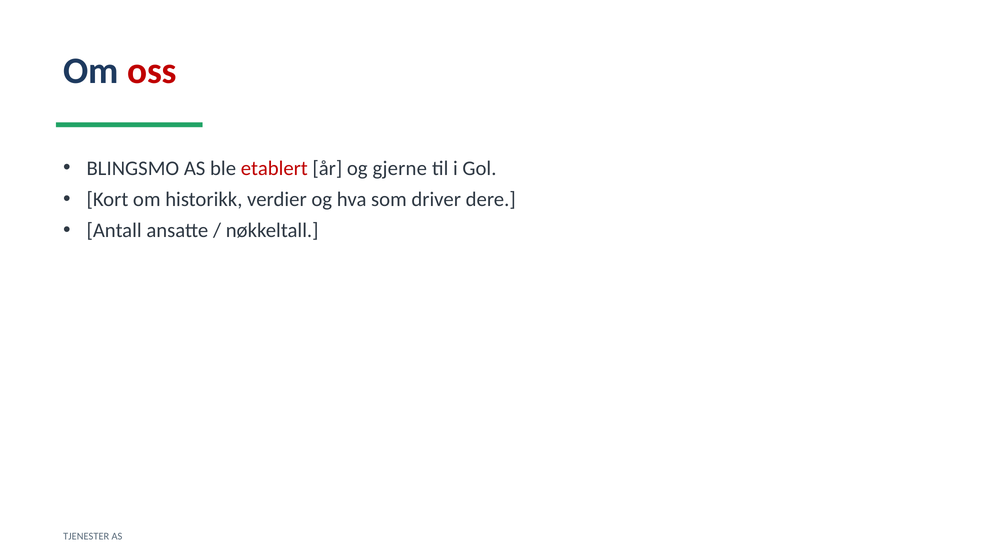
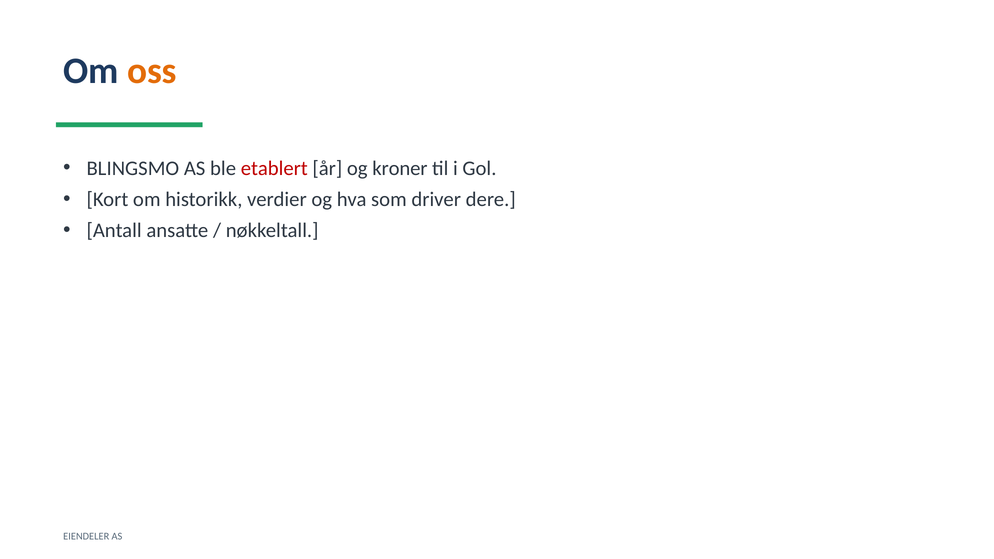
oss colour: red -> orange
gjerne: gjerne -> kroner
TJENESTER: TJENESTER -> EIENDELER
